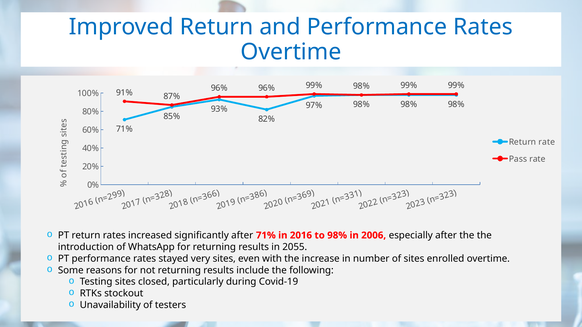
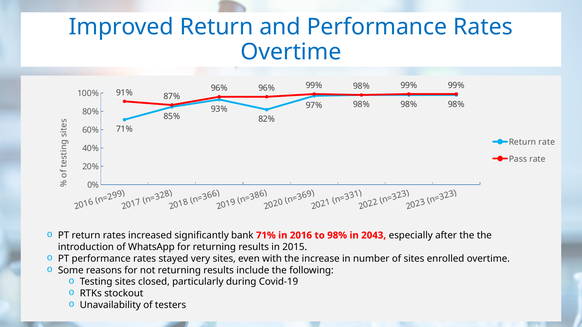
significantly after: after -> bank
2006: 2006 -> 2043
2055: 2055 -> 2015
